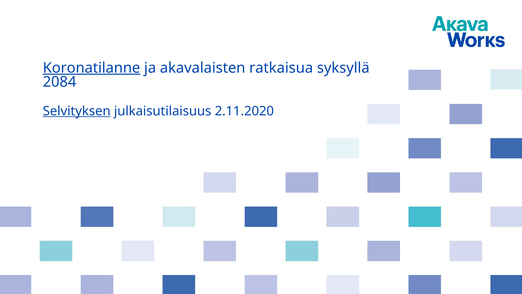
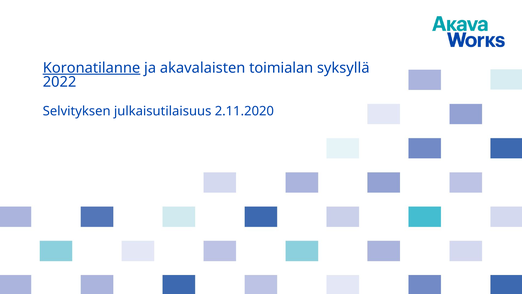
ratkaisua: ratkaisua -> toimialan
2084: 2084 -> 2022
Selvityksen underline: present -> none
